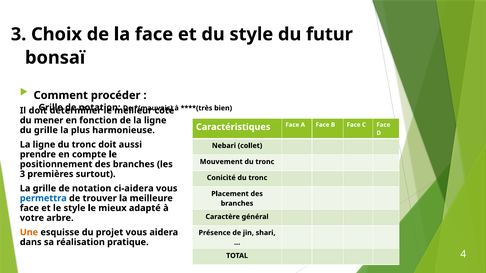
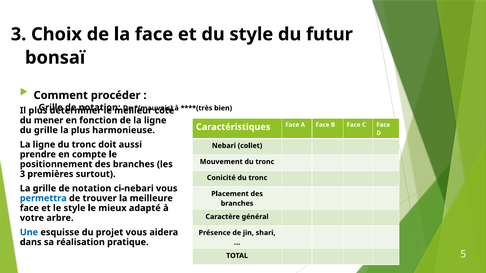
Il doit: doit -> plus
ci-aidera: ci-aidera -> ci-nebari
Une colour: orange -> blue
4: 4 -> 5
